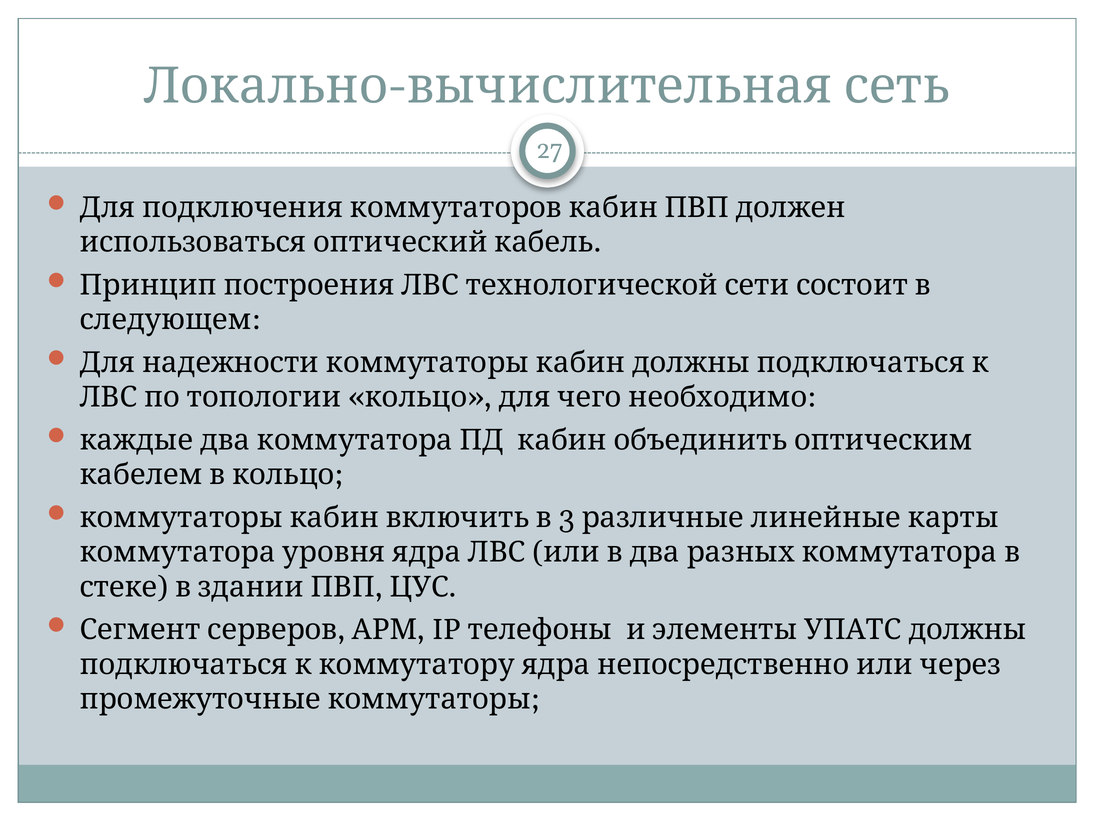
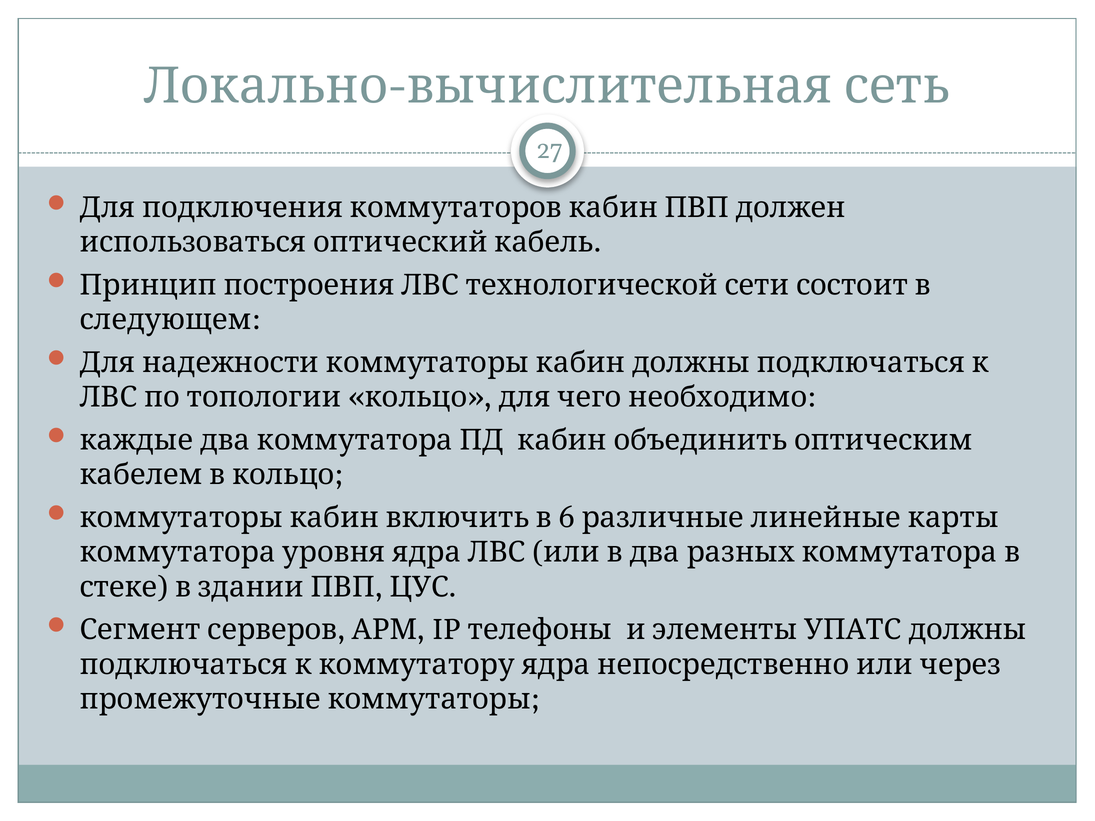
3: 3 -> 6
